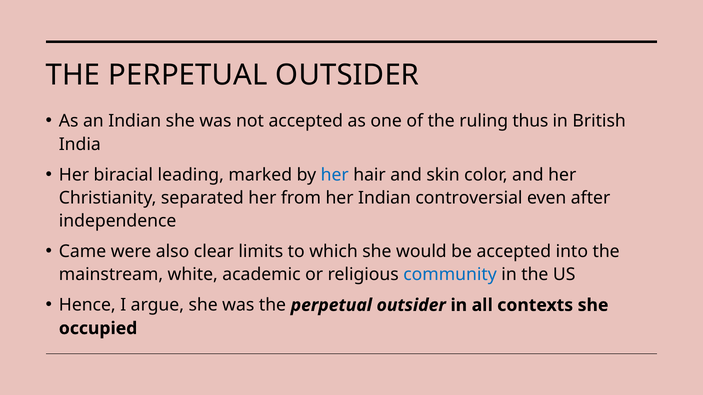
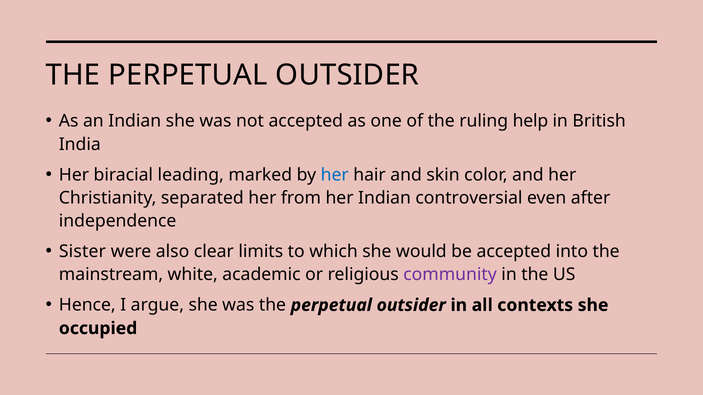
thus: thus -> help
Came: Came -> Sister
community colour: blue -> purple
